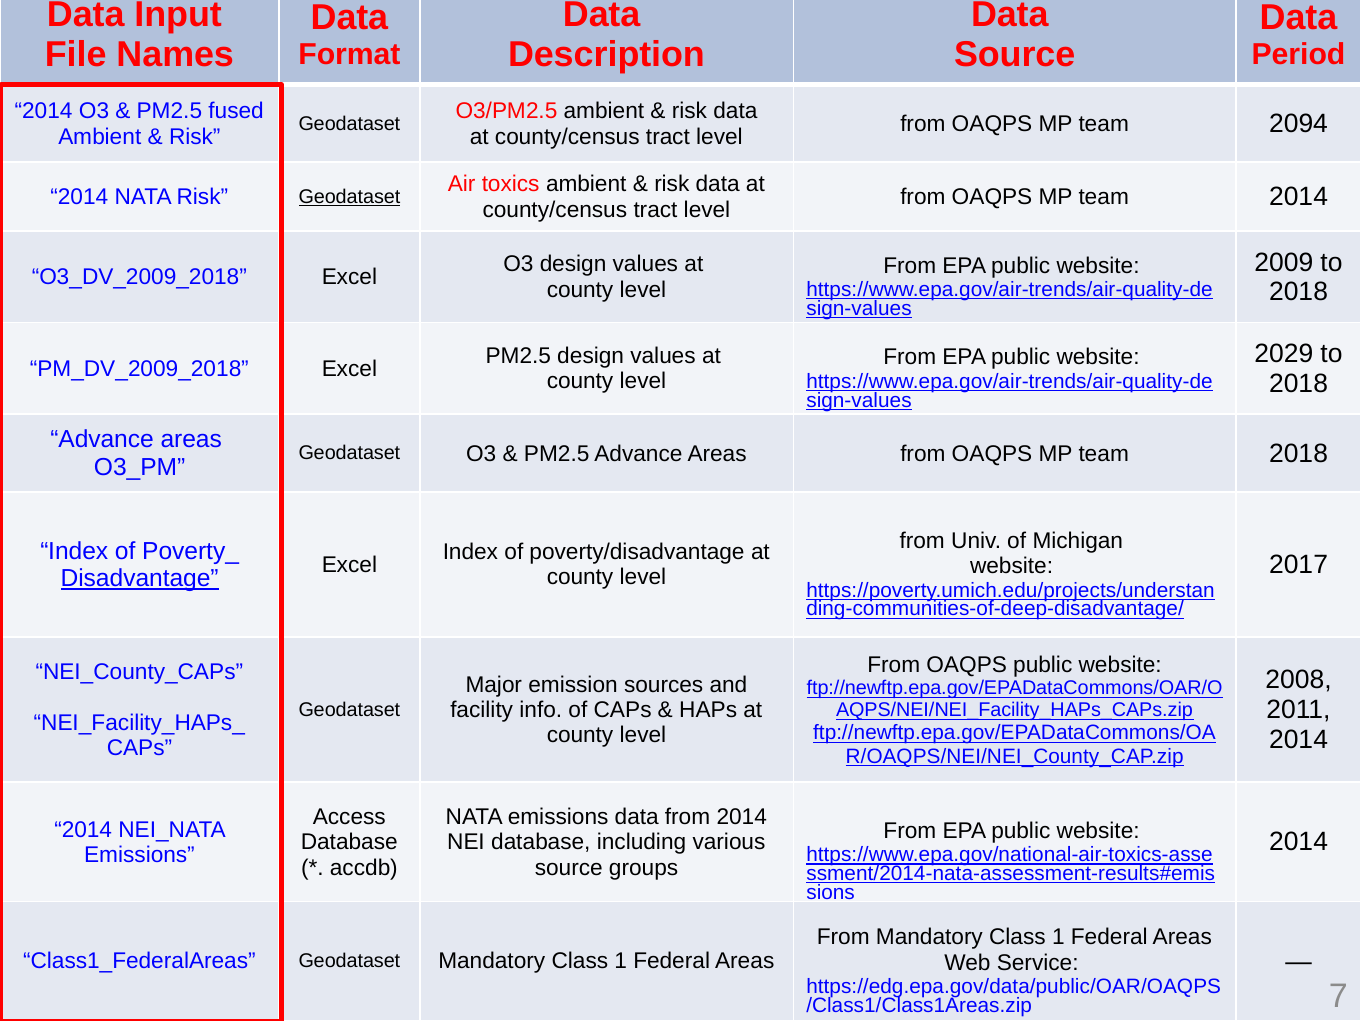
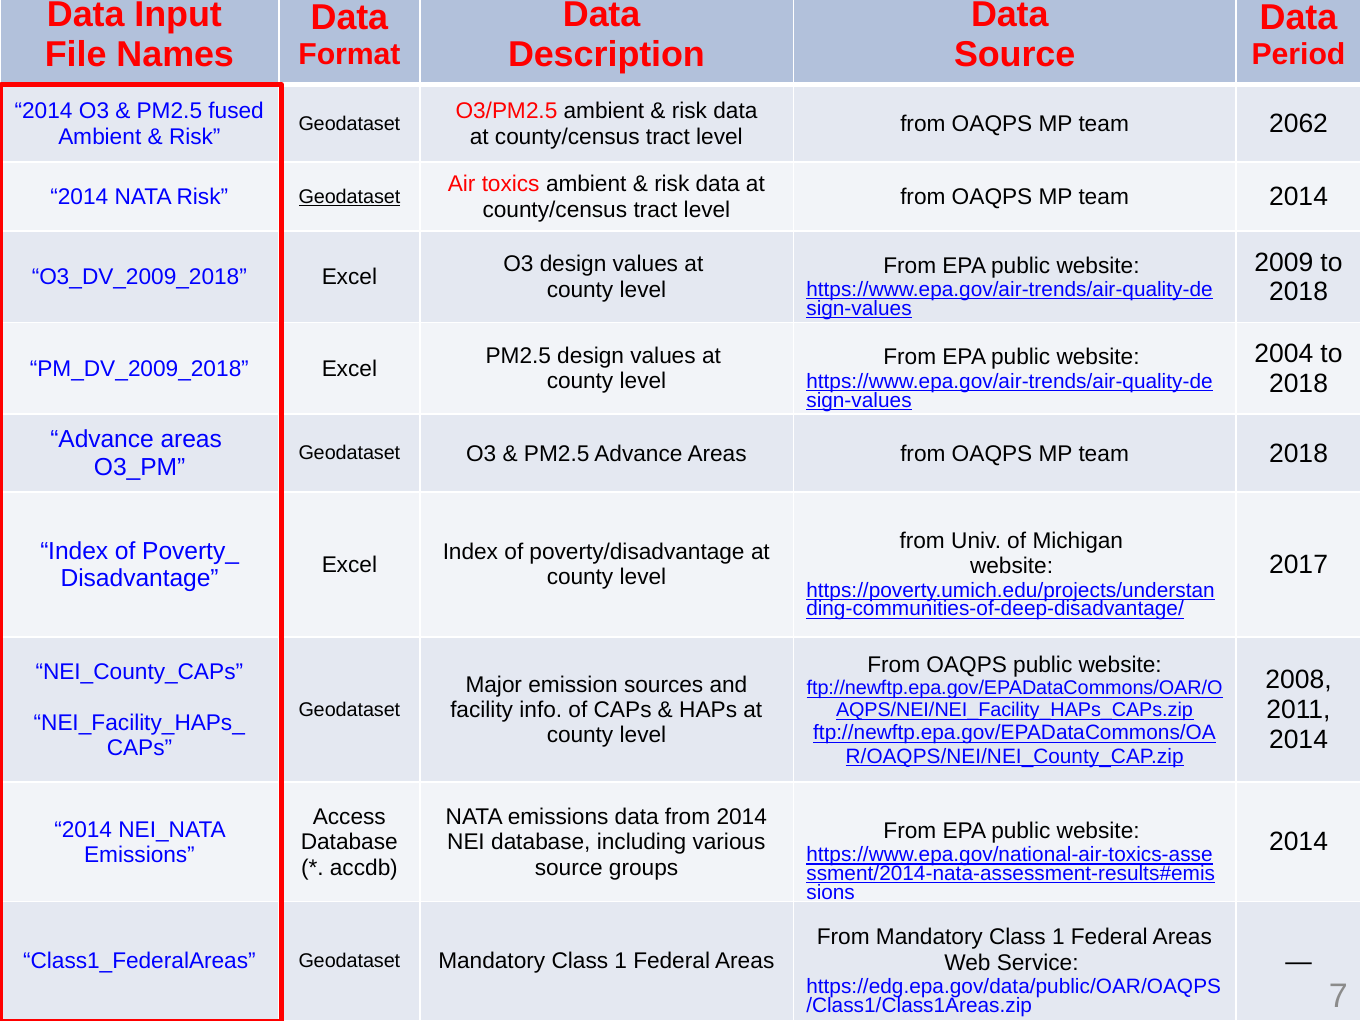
2094: 2094 -> 2062
2029: 2029 -> 2004
Disadvantage underline: present -> none
